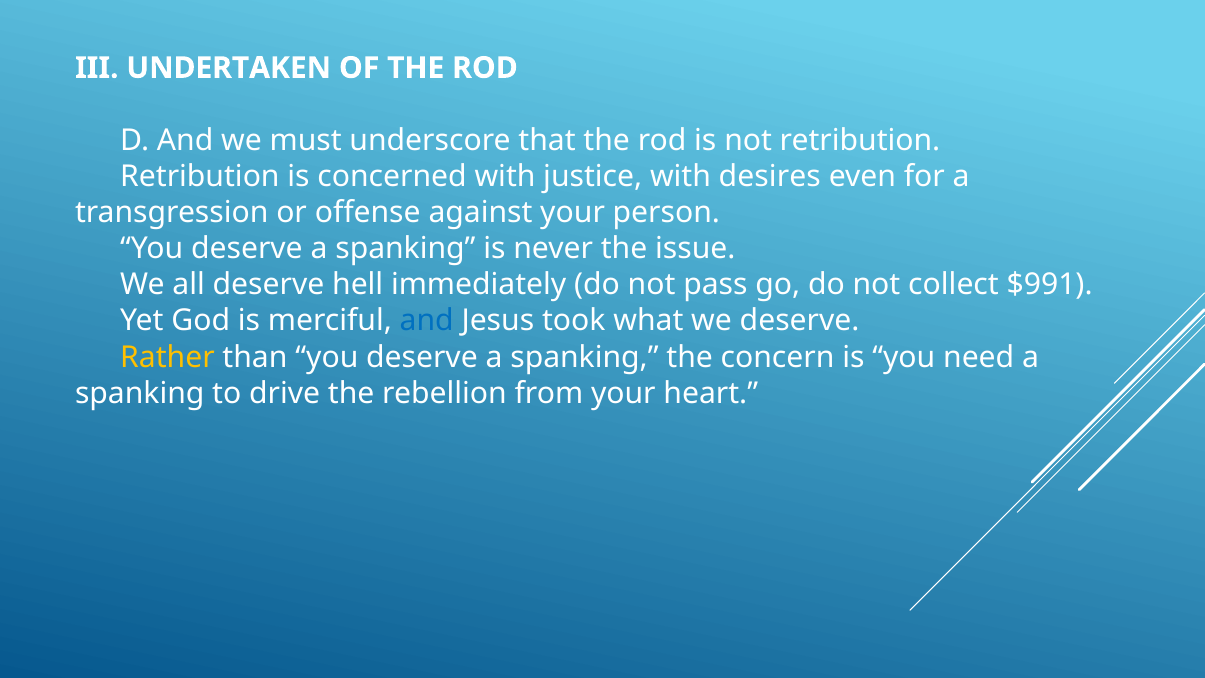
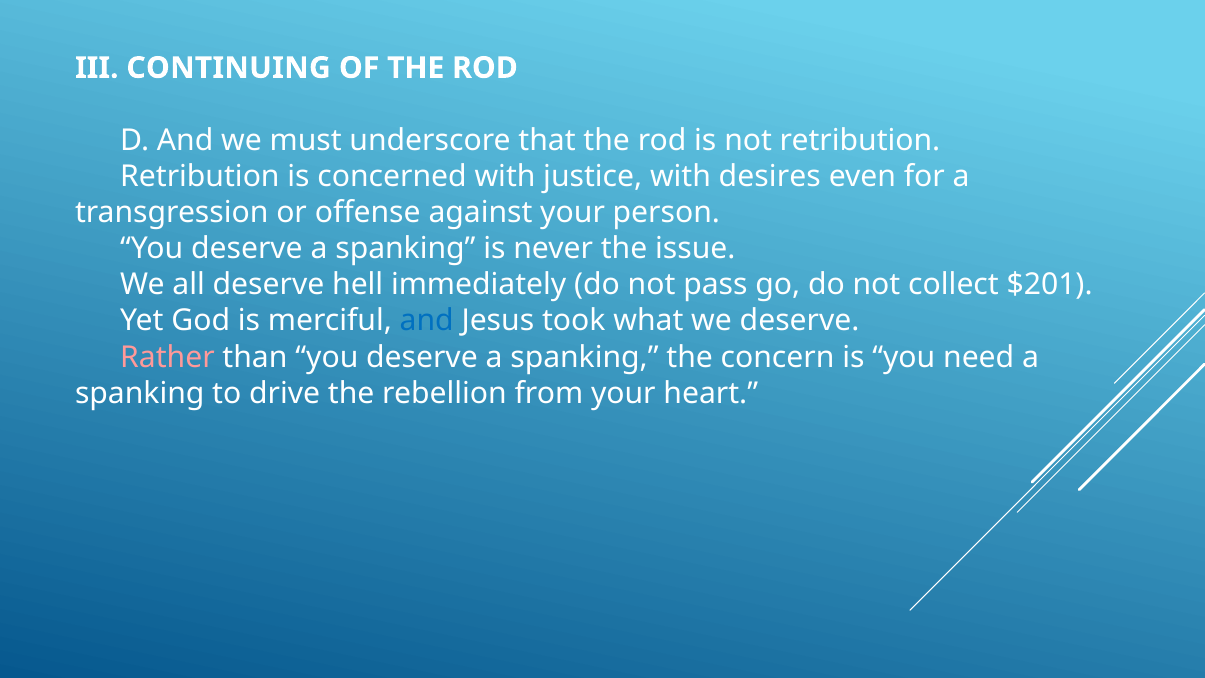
UNDERTAKEN: UNDERTAKEN -> CONTINUING
$991: $991 -> $201
Rather colour: yellow -> pink
